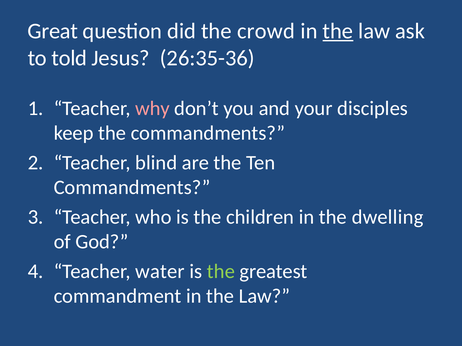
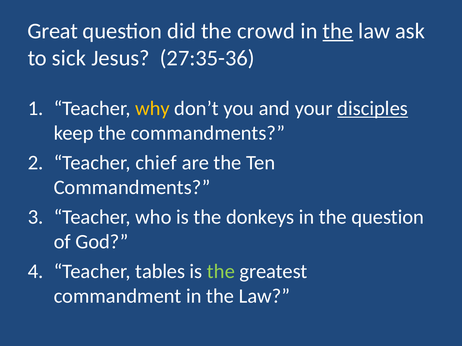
told: told -> sick
26:35-36: 26:35-36 -> 27:35-36
why colour: pink -> yellow
disciples underline: none -> present
blind: blind -> chief
children: children -> donkeys
the dwelling: dwelling -> question
water: water -> tables
